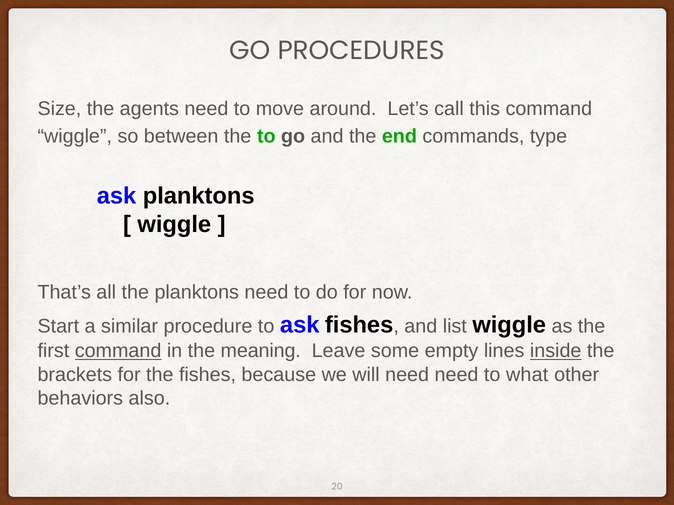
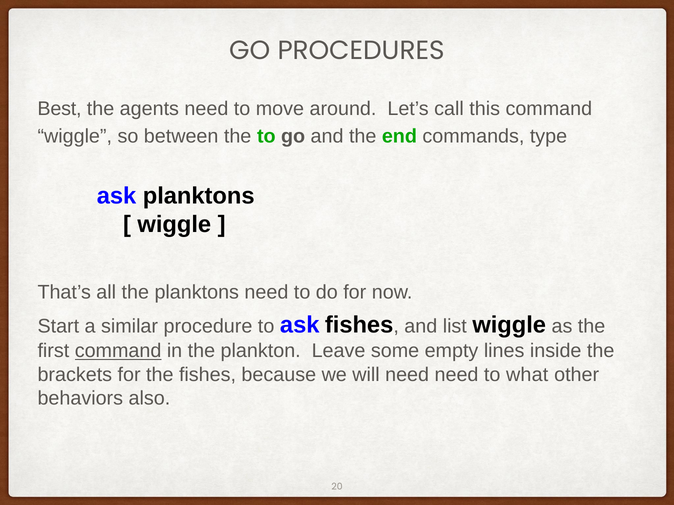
Size: Size -> Best
meaning: meaning -> plankton
inside underline: present -> none
